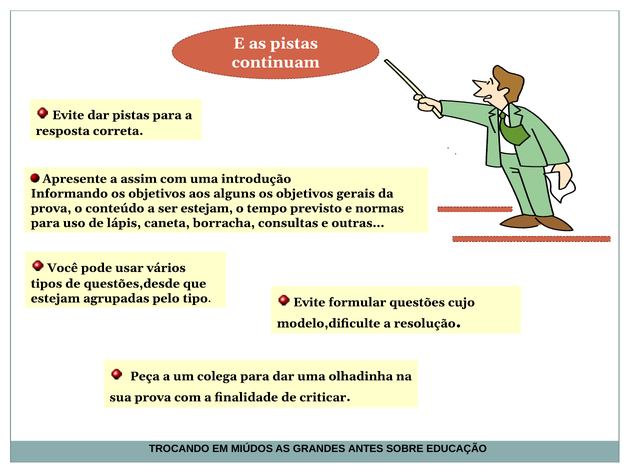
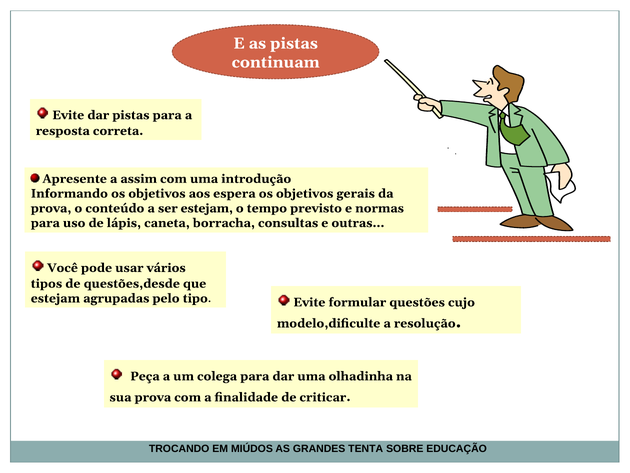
alguns: alguns -> espera
ANTES: ANTES -> TENTA
